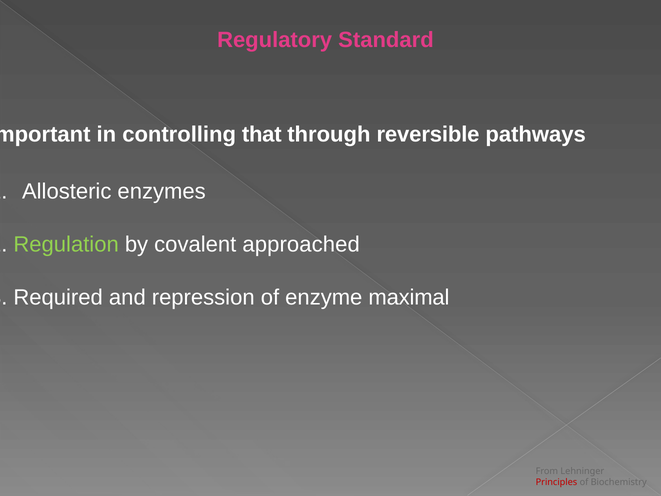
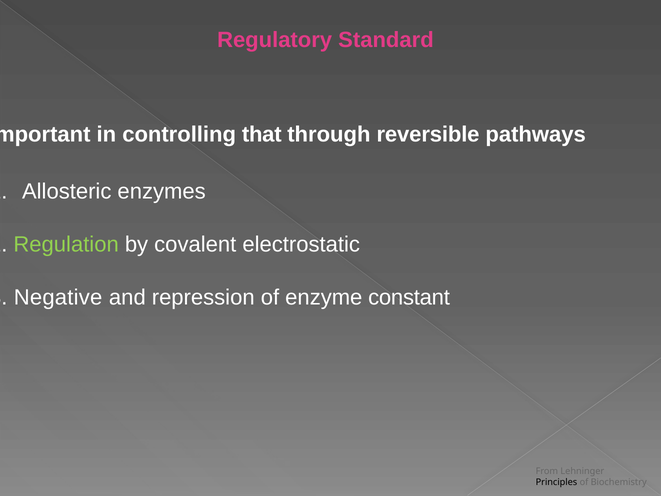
approached: approached -> electrostatic
Required: Required -> Negative
maximal: maximal -> constant
Principles colour: red -> black
